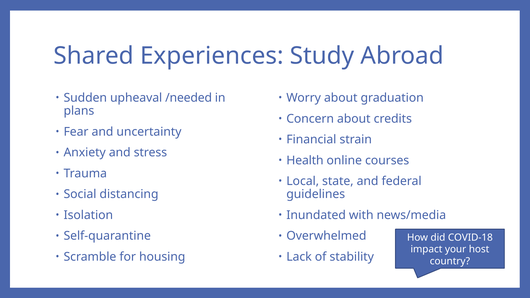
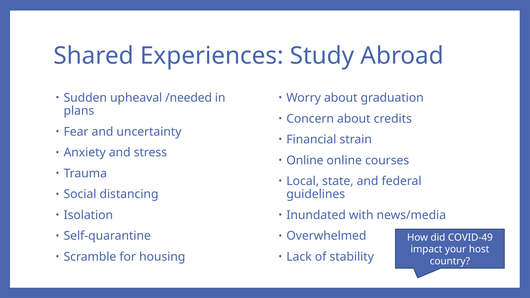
Health at (305, 160): Health -> Online
COVID-18: COVID-18 -> COVID-49
